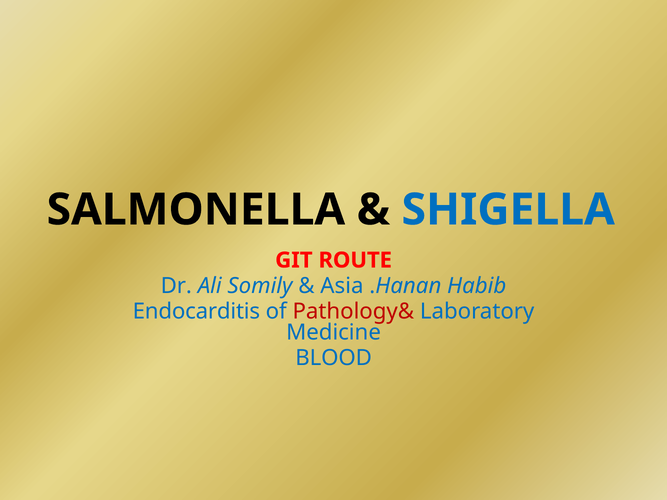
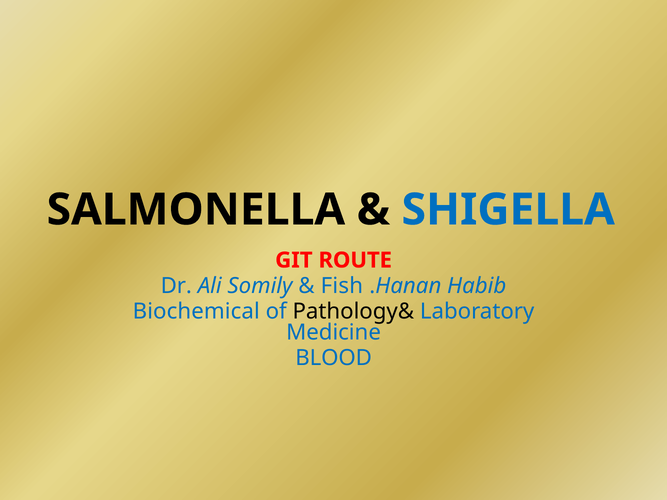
Asia: Asia -> Fish
Endocarditis: Endocarditis -> Biochemical
Pathology& colour: red -> black
